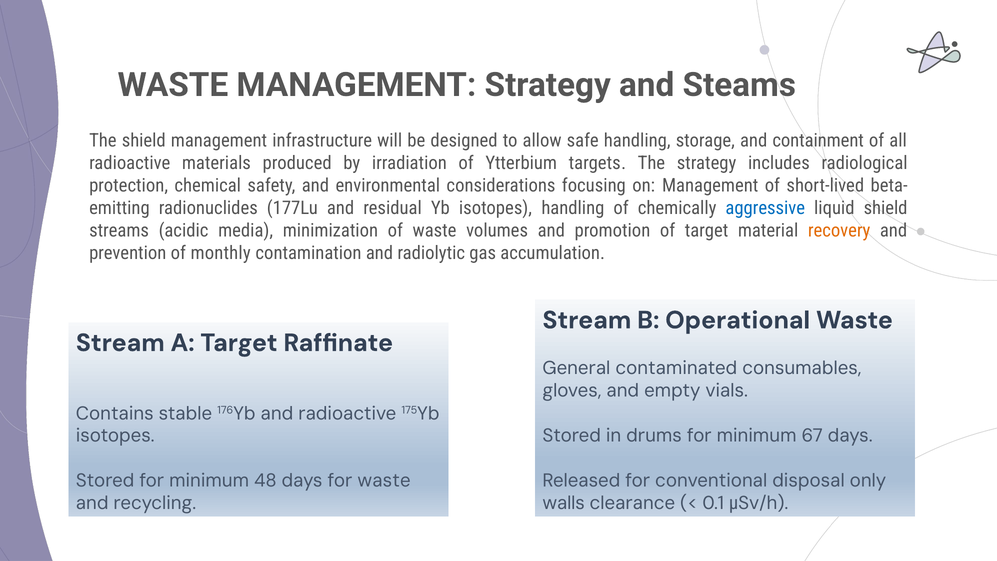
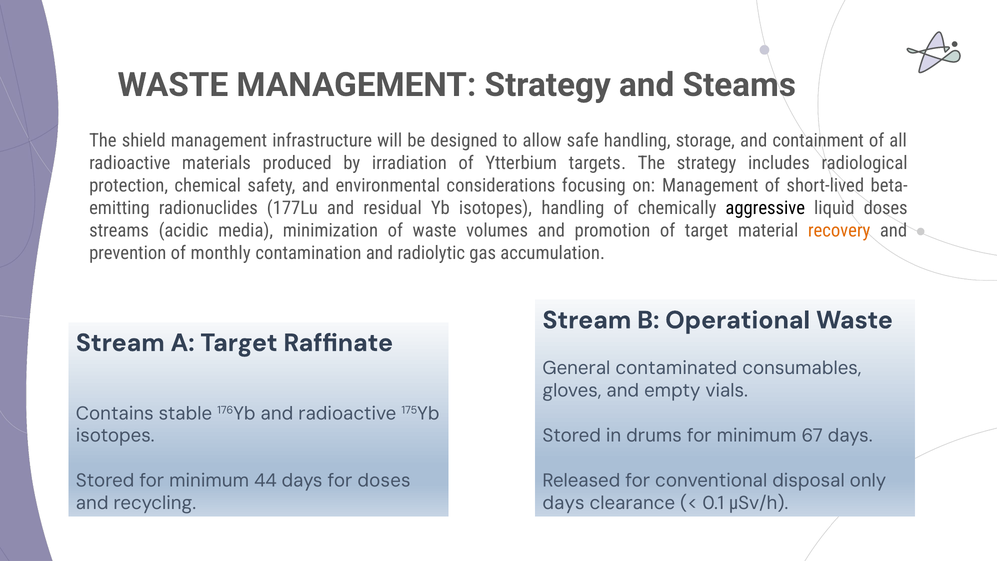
aggressive colour: blue -> black
liquid shield: shield -> doses
48: 48 -> 44
for waste: waste -> doses
walls at (564, 503): walls -> days
